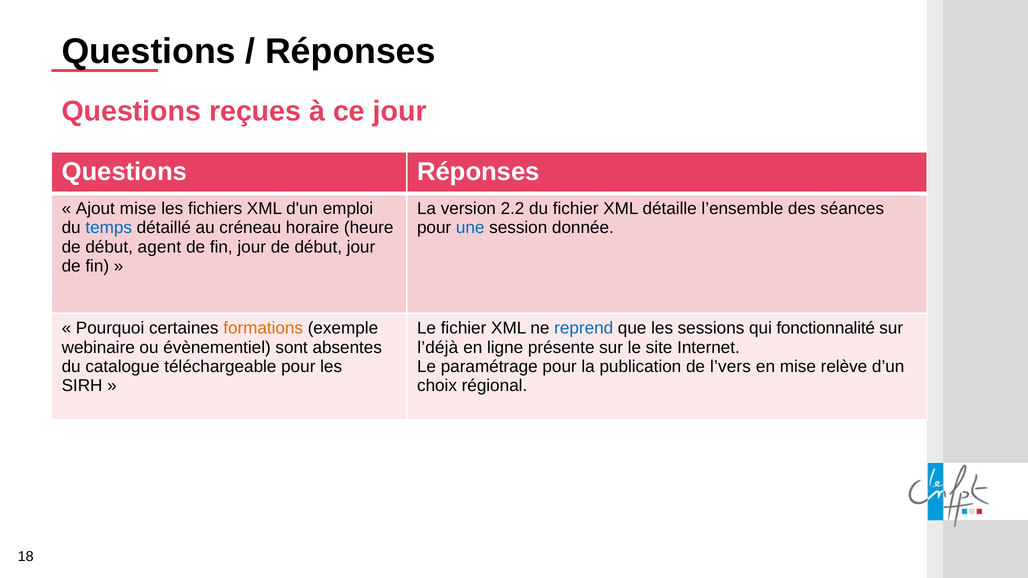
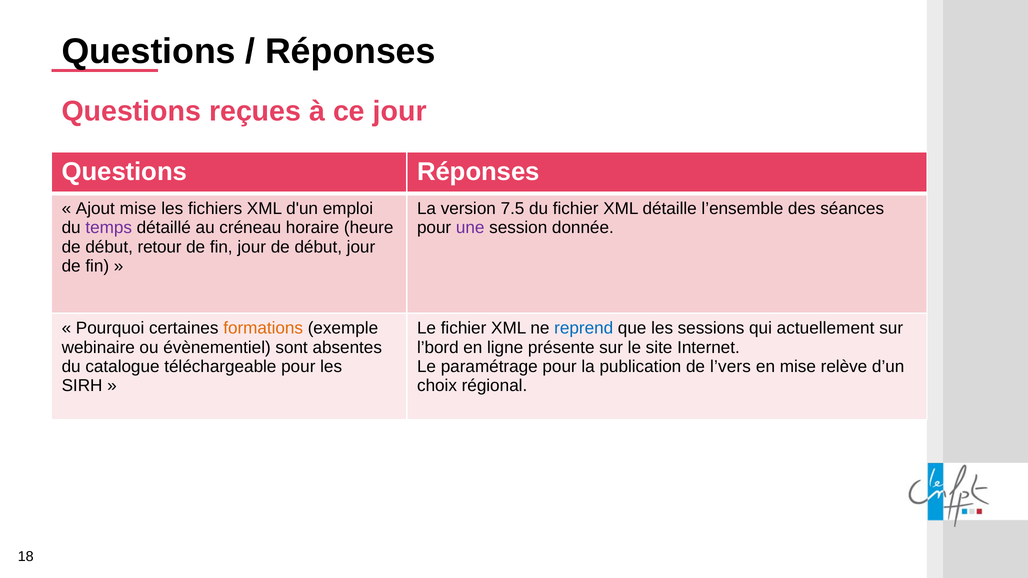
2.2: 2.2 -> 7.5
temps colour: blue -> purple
une colour: blue -> purple
agent: agent -> retour
fonctionnalité: fonctionnalité -> actuellement
l’déjà: l’déjà -> l’bord
